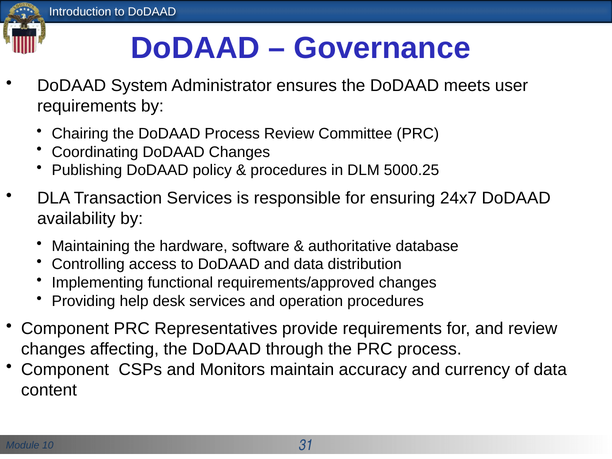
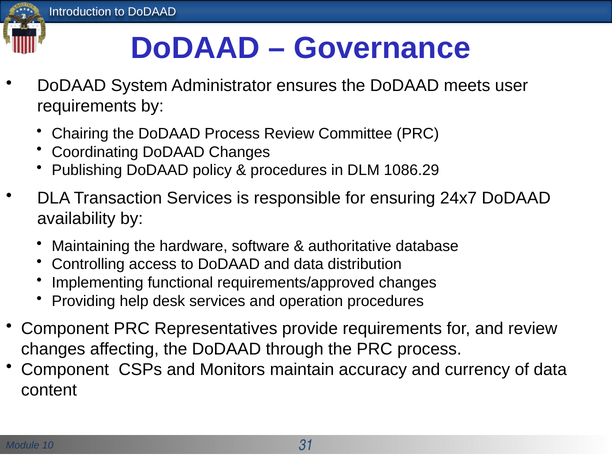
5000.25: 5000.25 -> 1086.29
